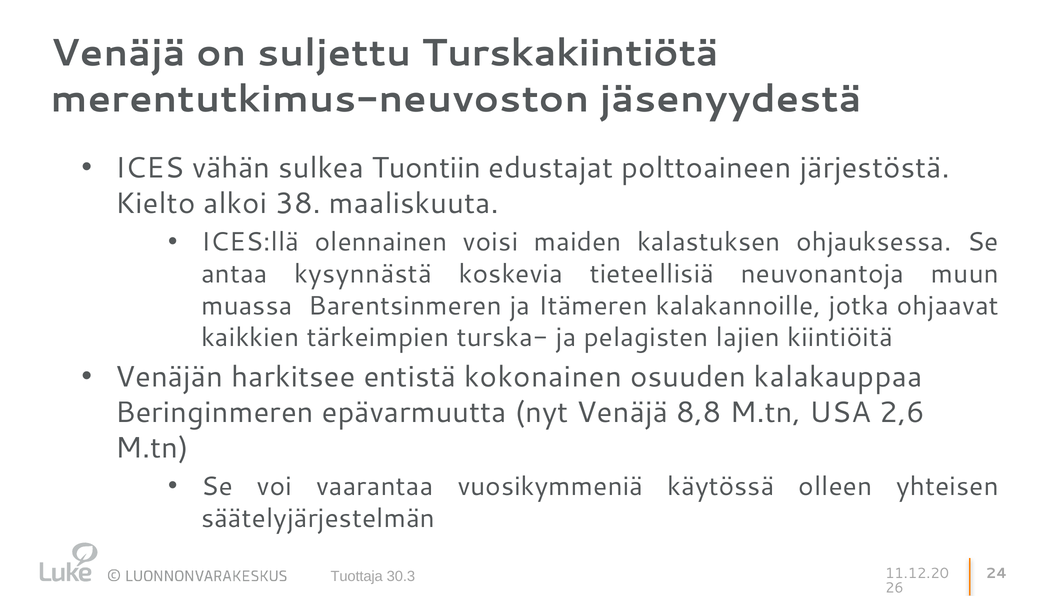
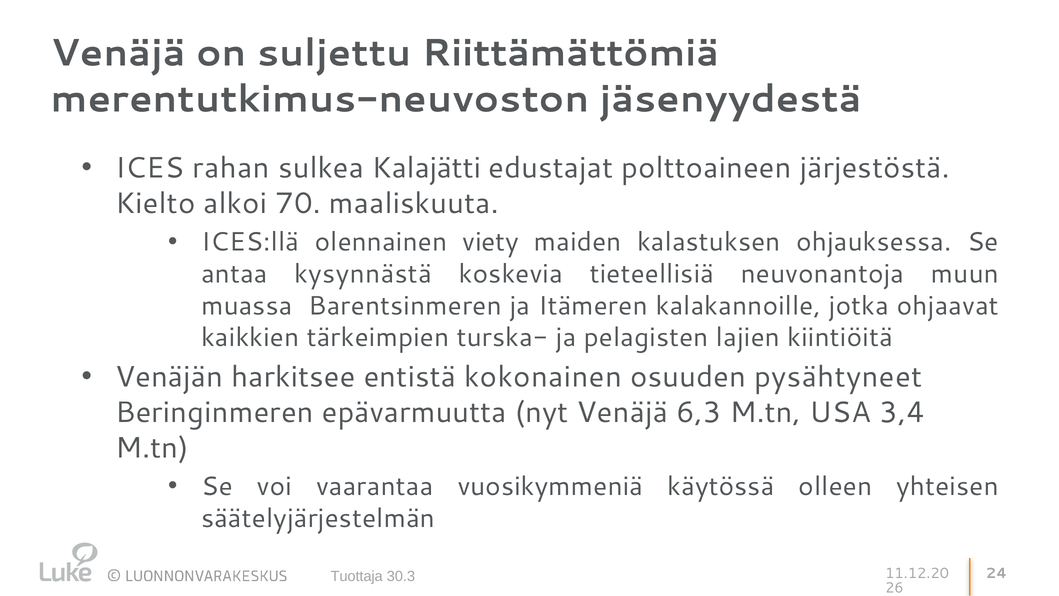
Turskakiintiötä: Turskakiintiötä -> Riittämättömiä
vähän: vähän -> rahan
Tuontiin: Tuontiin -> Kalajätti
38: 38 -> 70
voisi: voisi -> viety
kalakauppaa: kalakauppaa -> pysähtyneet
8,8: 8,8 -> 6,3
2,6: 2,6 -> 3,4
